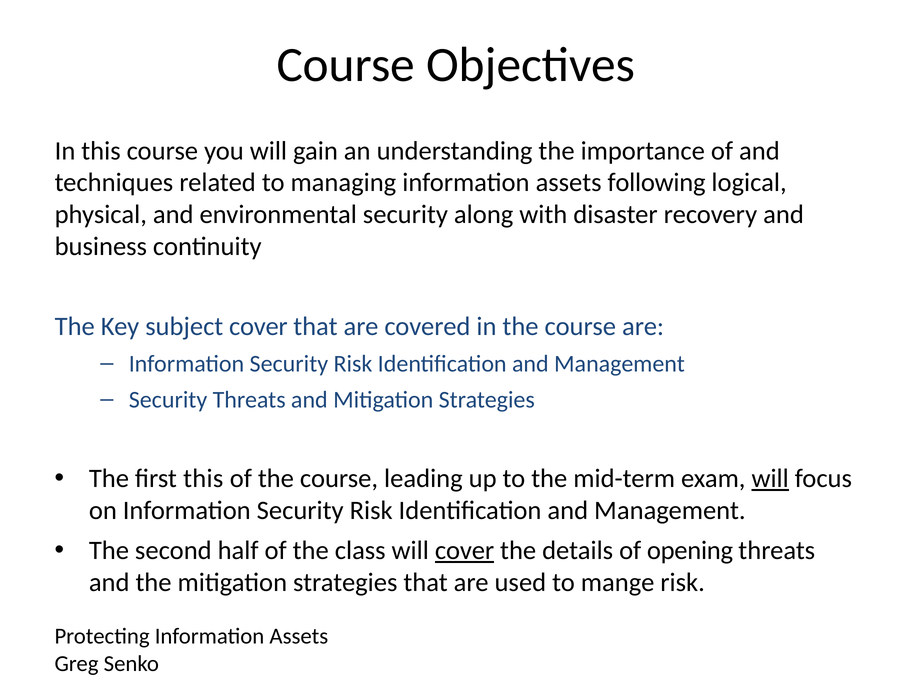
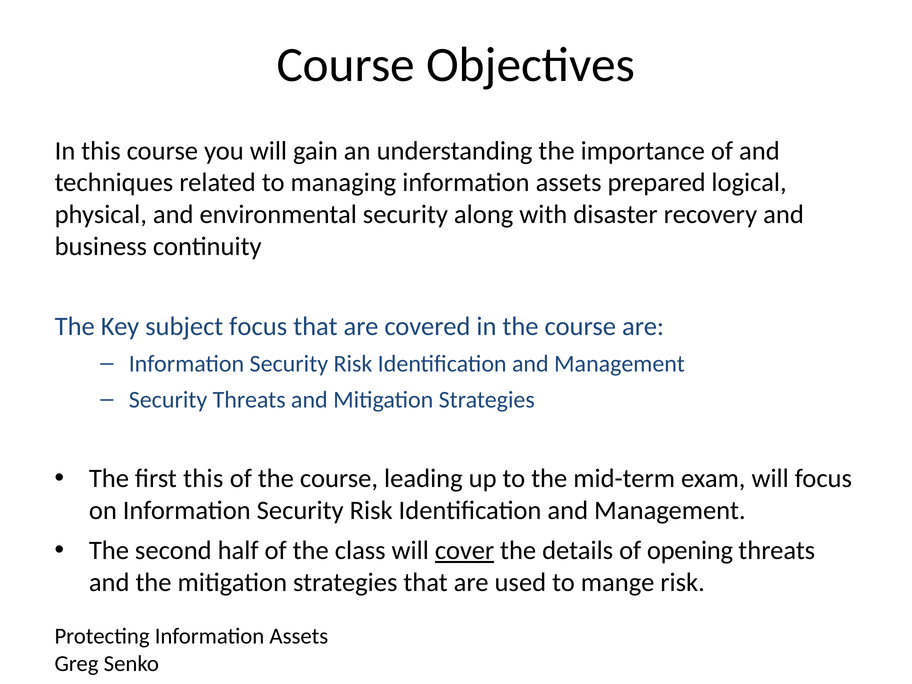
following: following -> prepared
subject cover: cover -> focus
will at (770, 479) underline: present -> none
